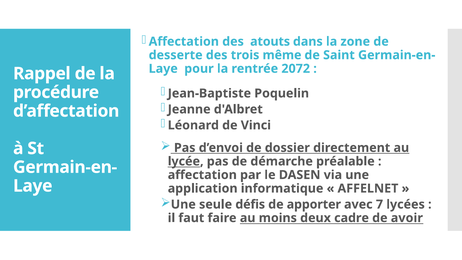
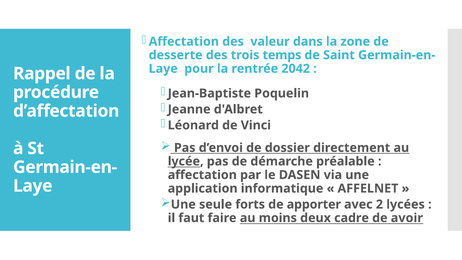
atouts: atouts -> valeur
même: même -> temps
2072: 2072 -> 2042
défis: défis -> forts
7: 7 -> 2
